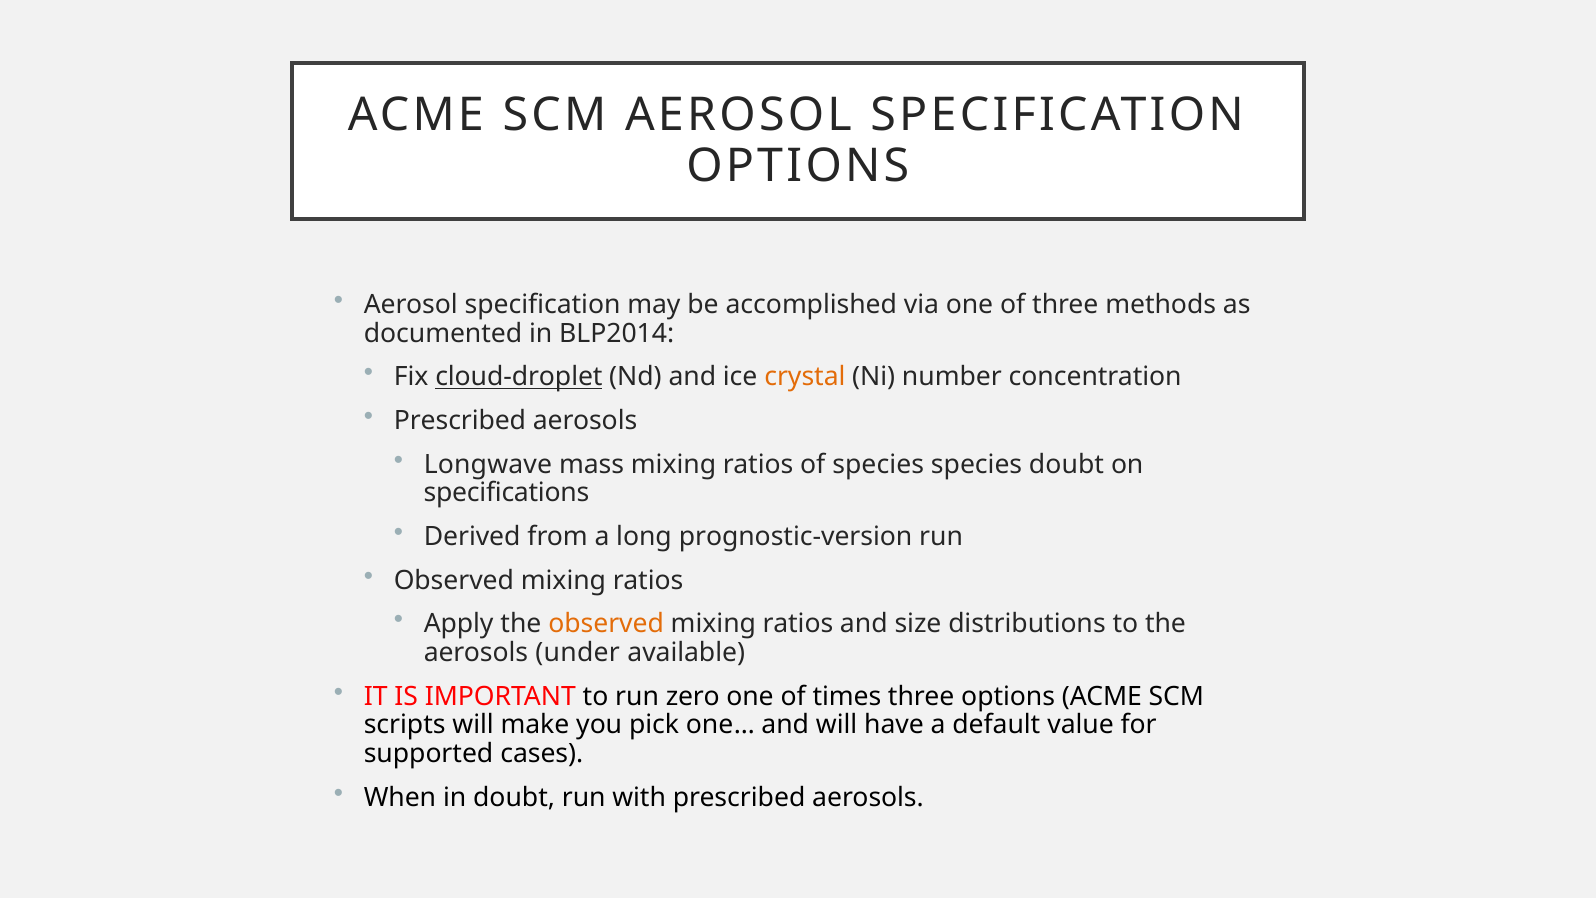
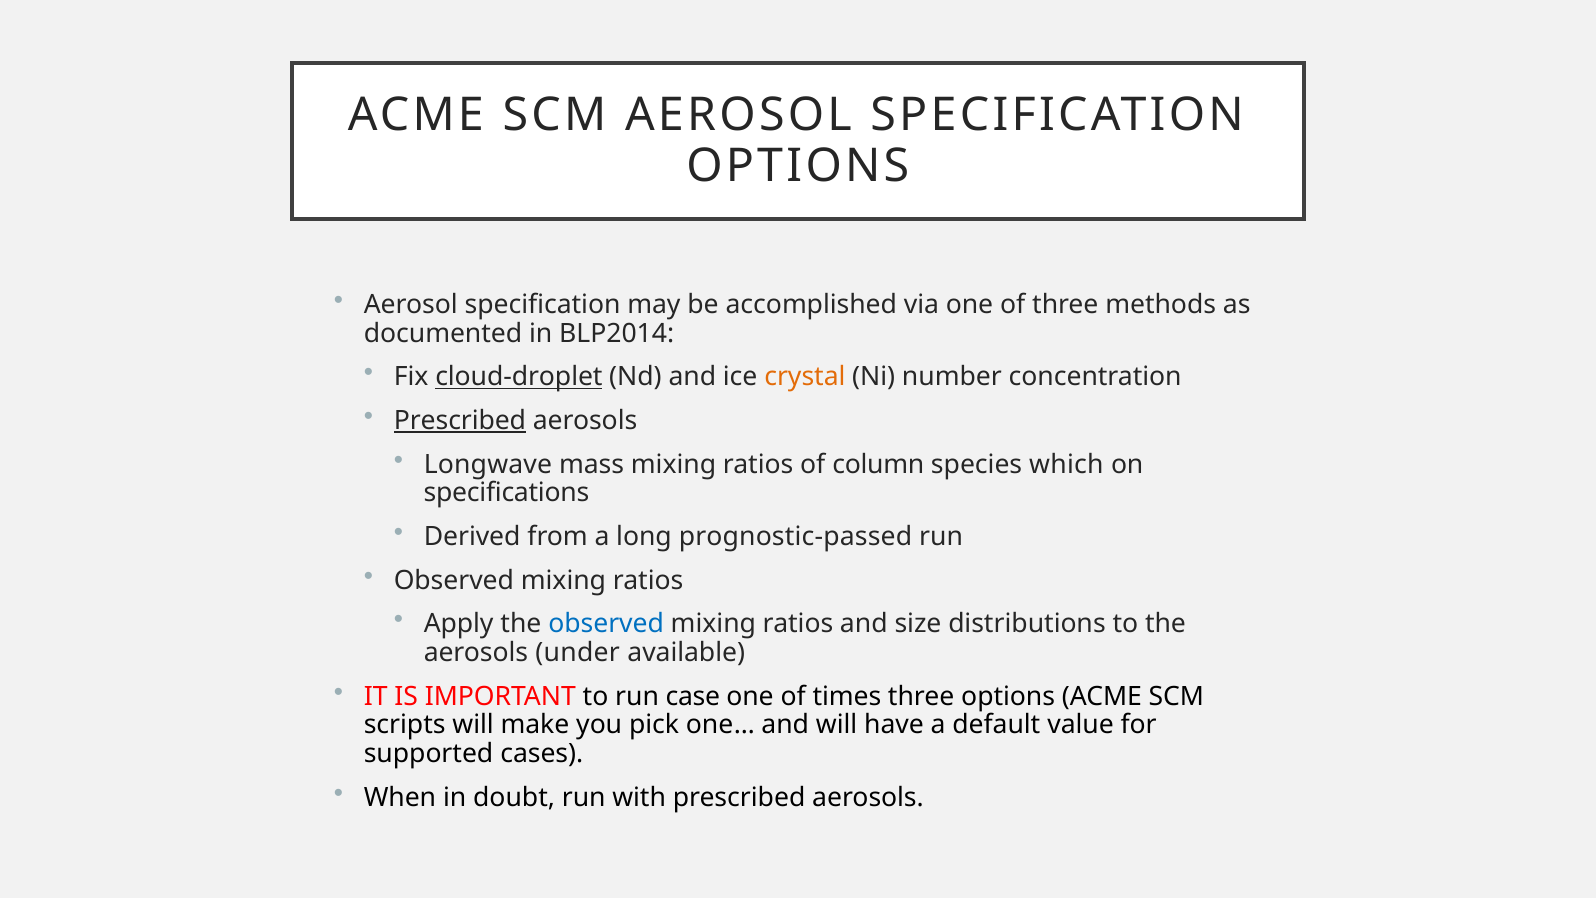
Prescribed at (460, 421) underline: none -> present
of species: species -> column
species doubt: doubt -> which
prognostic-version: prognostic-version -> prognostic-passed
observed at (606, 624) colour: orange -> blue
zero: zero -> case
